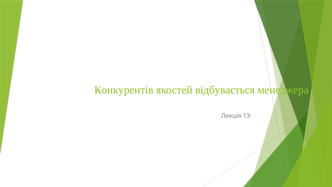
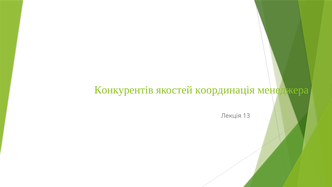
відбувається: відбувається -> координація
